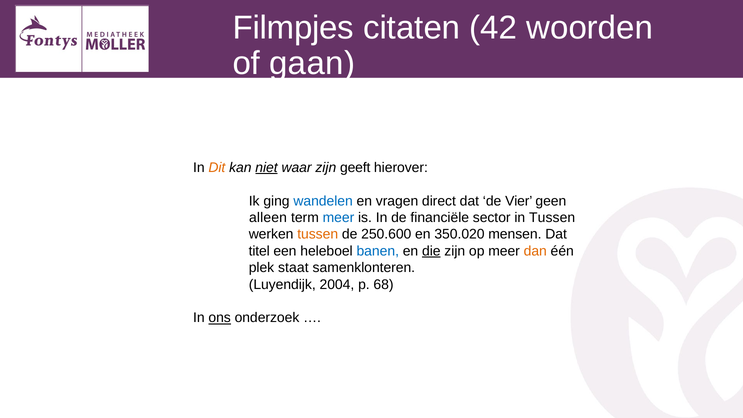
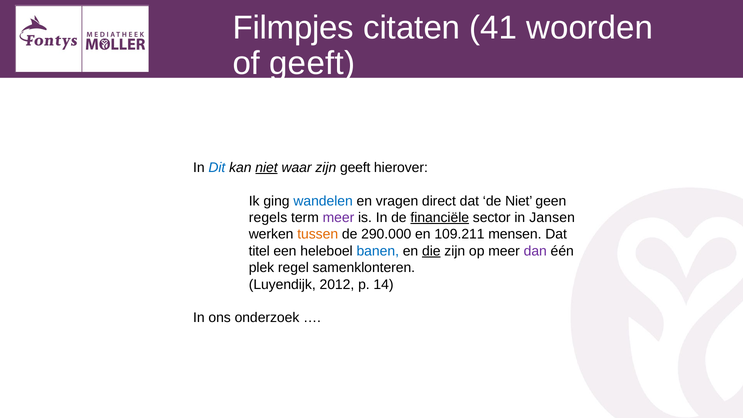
42: 42 -> 41
of gaan: gaan -> geeft
Dit colour: orange -> blue
de Vier: Vier -> Niet
alleen: alleen -> regels
meer at (338, 218) colour: blue -> purple
financiële underline: none -> present
in Tussen: Tussen -> Jansen
250.600: 250.600 -> 290.000
350.020: 350.020 -> 109.211
dan colour: orange -> purple
staat: staat -> regel
2004: 2004 -> 2012
68: 68 -> 14
ons underline: present -> none
